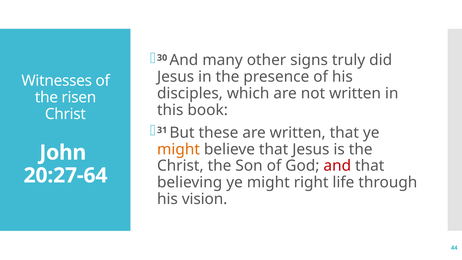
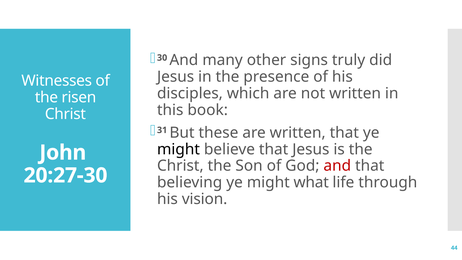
might at (178, 149) colour: orange -> black
20:27-64: 20:27-64 -> 20:27-30
right: right -> what
